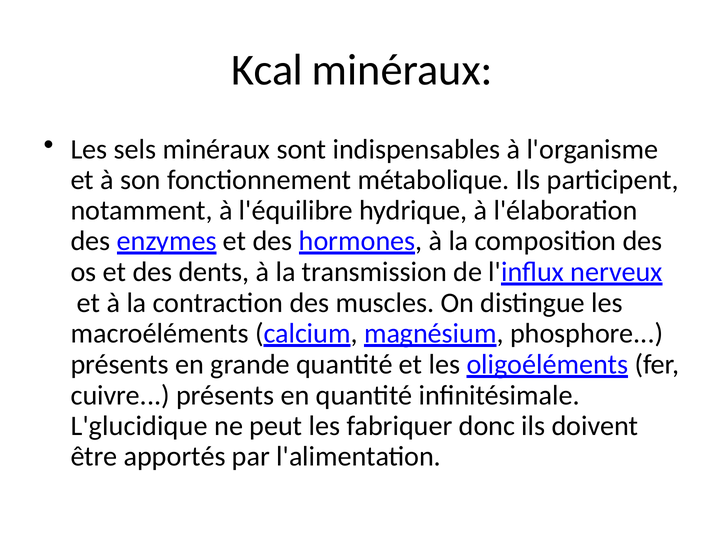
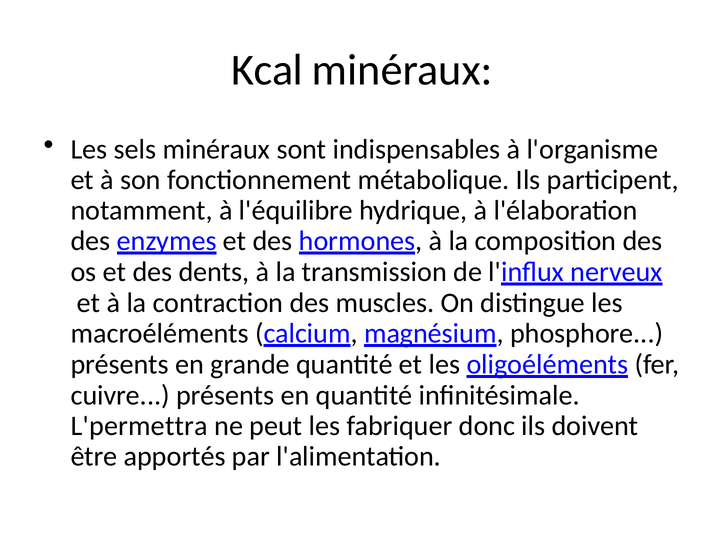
L'glucidique: L'glucidique -> L'permettra
